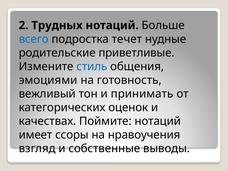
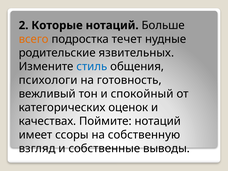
Трудных: Трудных -> Которые
всего colour: blue -> orange
приветливые: приветливые -> язвительных
эмоциями: эмоциями -> психологи
принимать: принимать -> спокойный
нравоучения: нравоучения -> собственную
